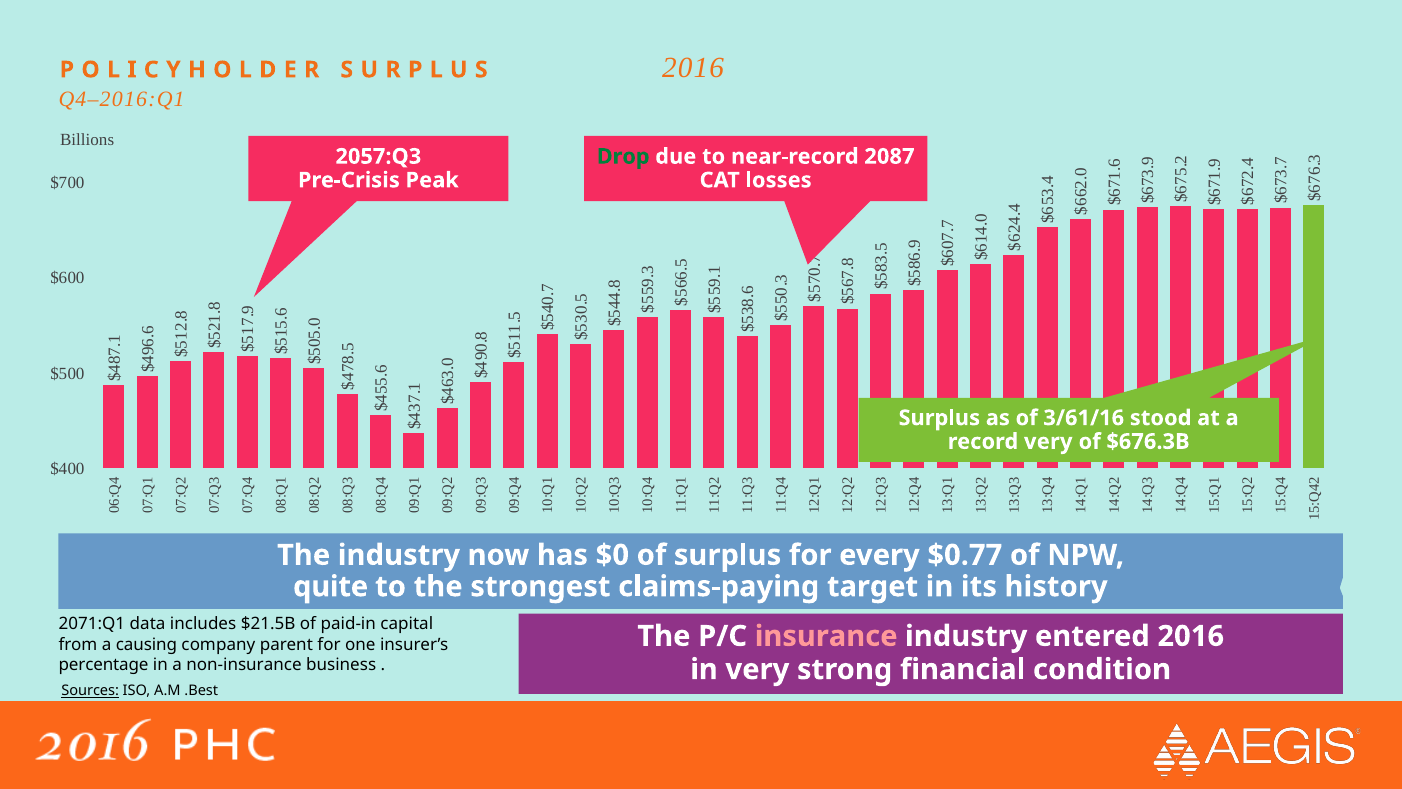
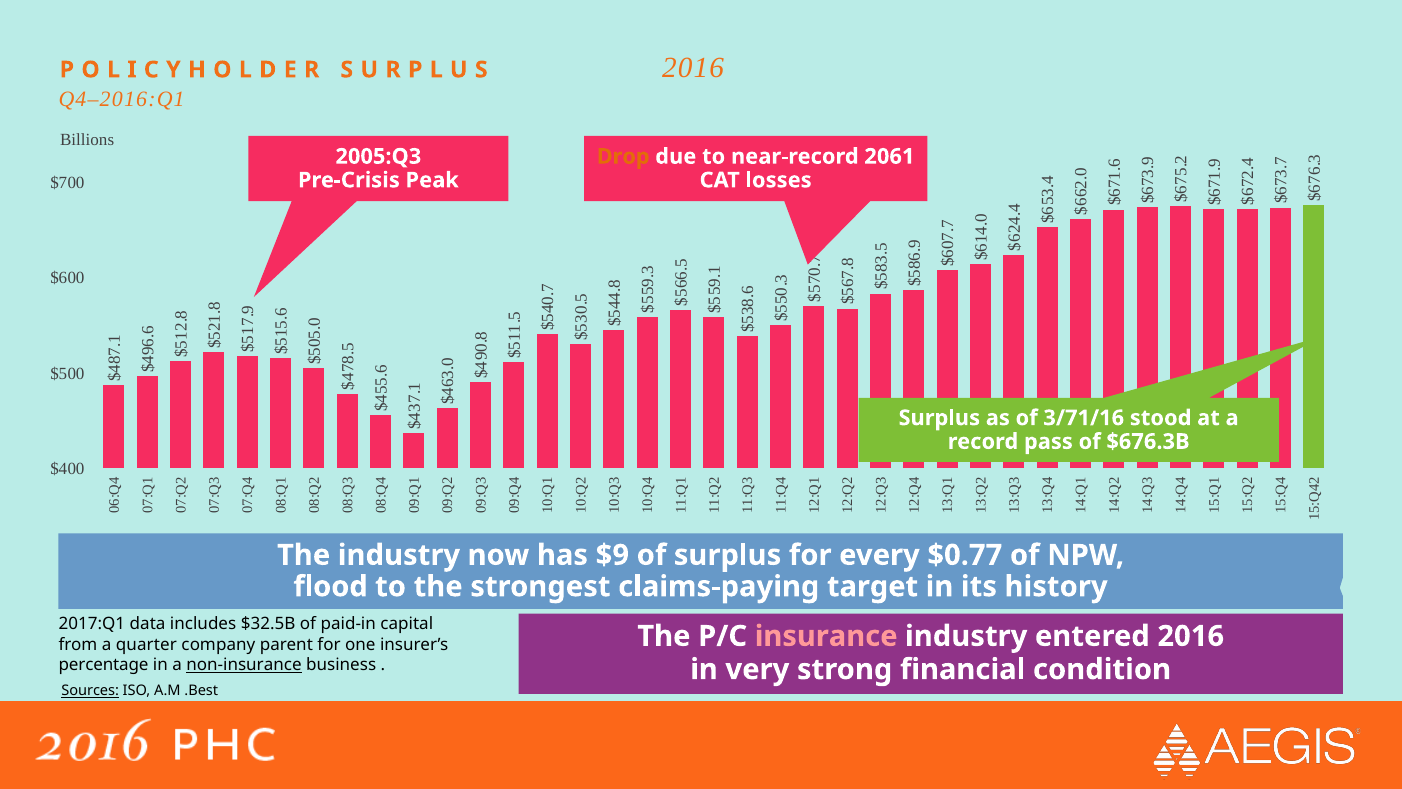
2057:Q3: 2057:Q3 -> 2005:Q3
Drop colour: green -> orange
2087: 2087 -> 2061
3/61/16: 3/61/16 -> 3/71/16
record very: very -> pass
$0: $0 -> $9
quite: quite -> flood
2071:Q1: 2071:Q1 -> 2017:Q1
$21.5B: $21.5B -> $32.5B
causing: causing -> quarter
non-insurance underline: none -> present
